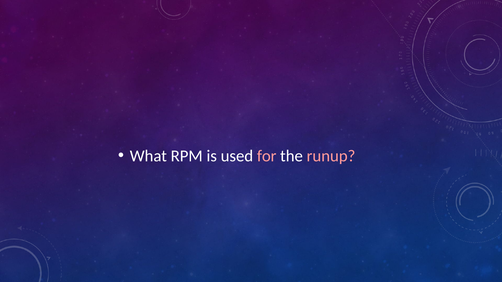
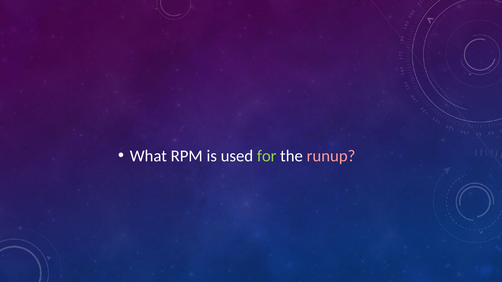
for colour: pink -> light green
